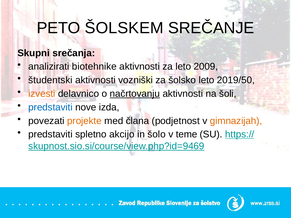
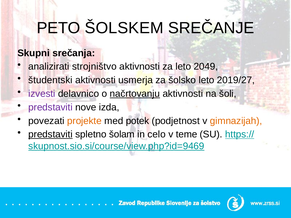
biotehnike: biotehnike -> strojništvo
2009: 2009 -> 2049
vozniški: vozniški -> usmerja
2019/50: 2019/50 -> 2019/27
izvesti colour: orange -> purple
predstaviti at (50, 107) colour: blue -> purple
člana: člana -> potek
predstaviti at (50, 135) underline: none -> present
akcijo: akcijo -> šolam
šolo: šolo -> celo
